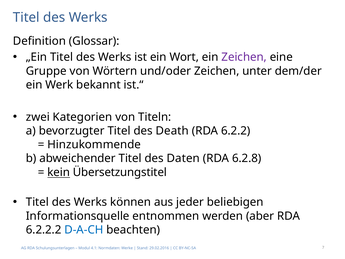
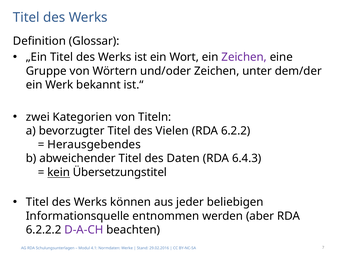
Death: Death -> Vielen
Hinzukommende: Hinzukommende -> Herausgebendes
6.2.8: 6.2.8 -> 6.4.3
D-A-CH colour: blue -> purple
